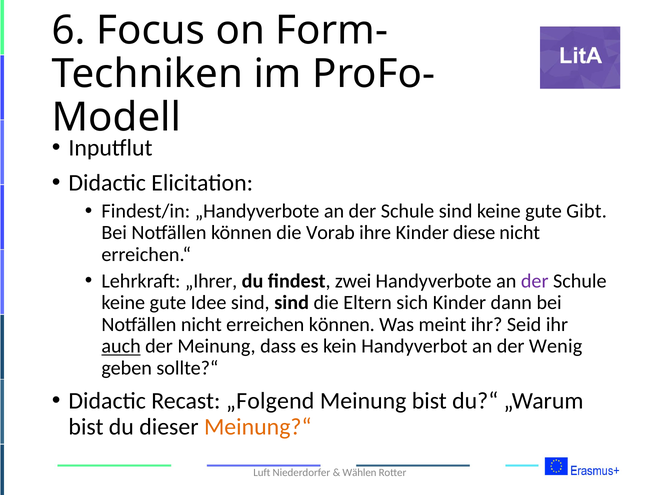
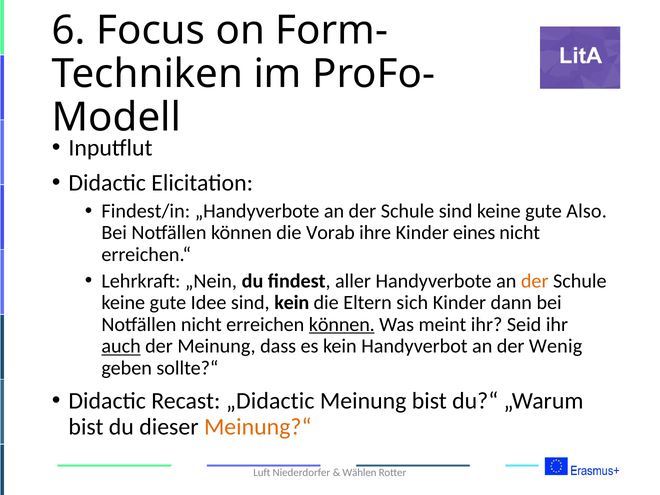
Gibt: Gibt -> Also
diese: diese -> eines
„Ihrer: „Ihrer -> „Nein
zwei: zwei -> aller
der at (535, 281) colour: purple -> orange
sind sind: sind -> kein
können at (342, 324) underline: none -> present
„Folgend: „Folgend -> „Didactic
